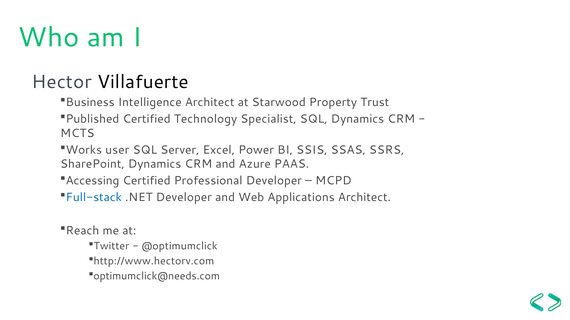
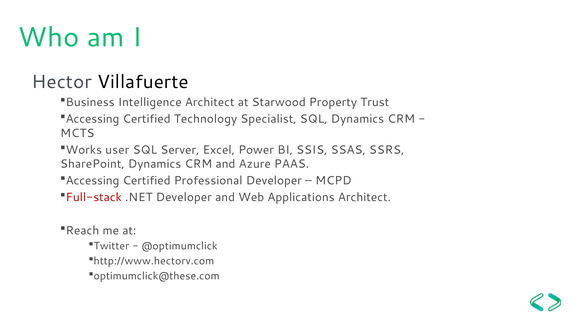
Published at (92, 119): Published -> Accessing
Full-stack colour: blue -> red
optimumclick@needs.com: optimumclick@needs.com -> optimumclick@these.com
